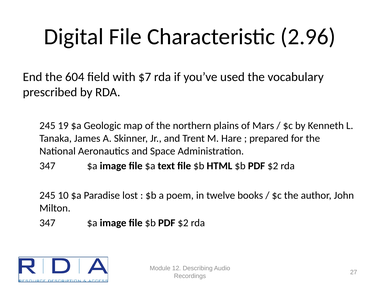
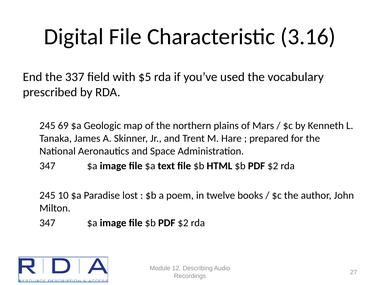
2.96: 2.96 -> 3.16
604: 604 -> 337
$7: $7 -> $5
19: 19 -> 69
